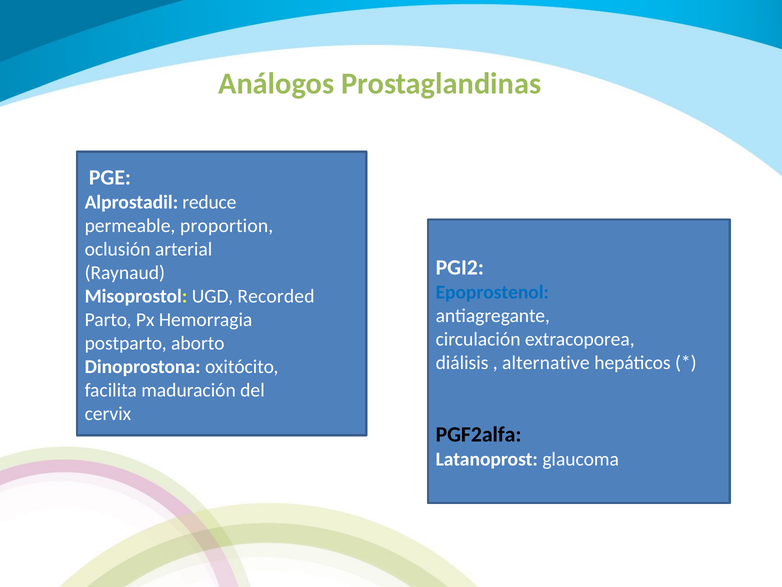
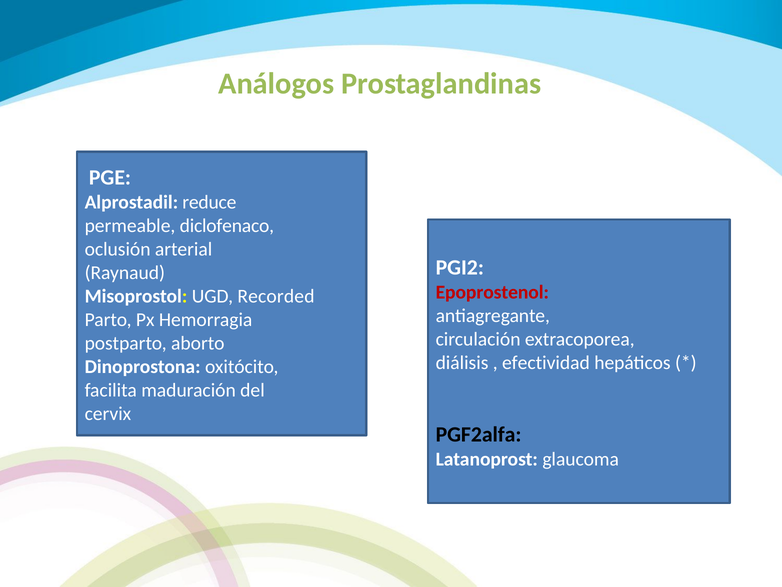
proportion: proportion -> diclofenaco
Epoprostenol colour: blue -> red
alternative: alternative -> efectividad
